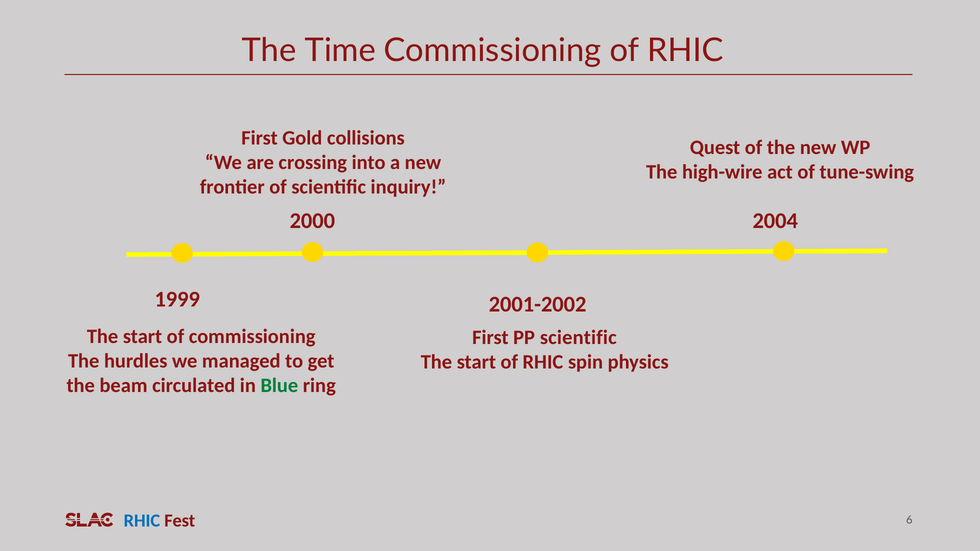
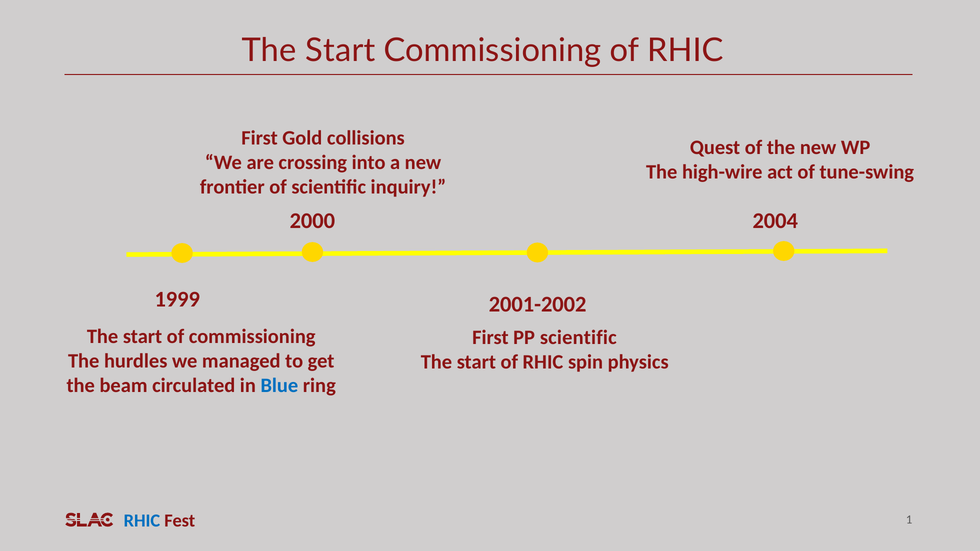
Time at (340, 51): Time -> Start
Blue colour: green -> blue
6: 6 -> 1
